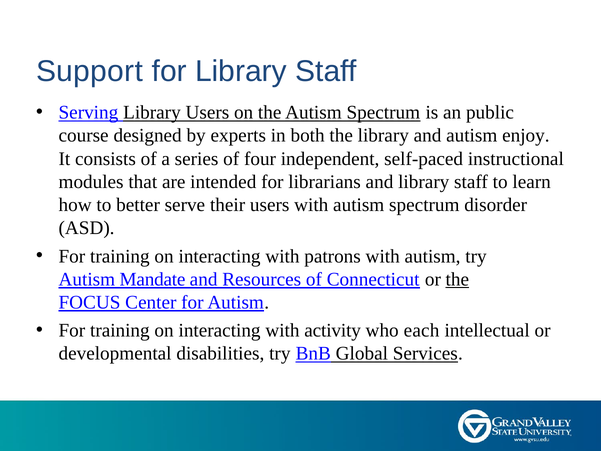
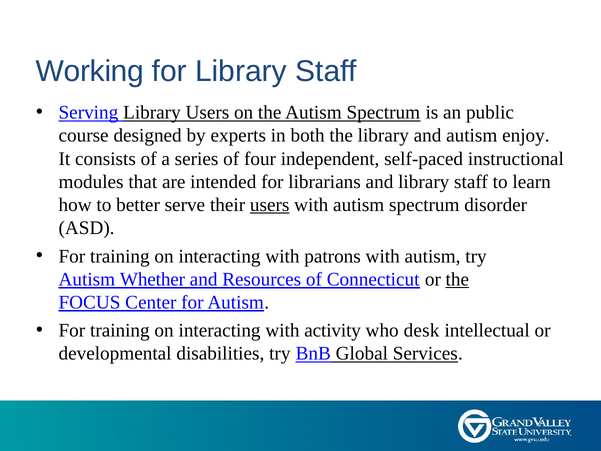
Support: Support -> Working
users at (270, 205) underline: none -> present
Mandate: Mandate -> Whether
each: each -> desk
